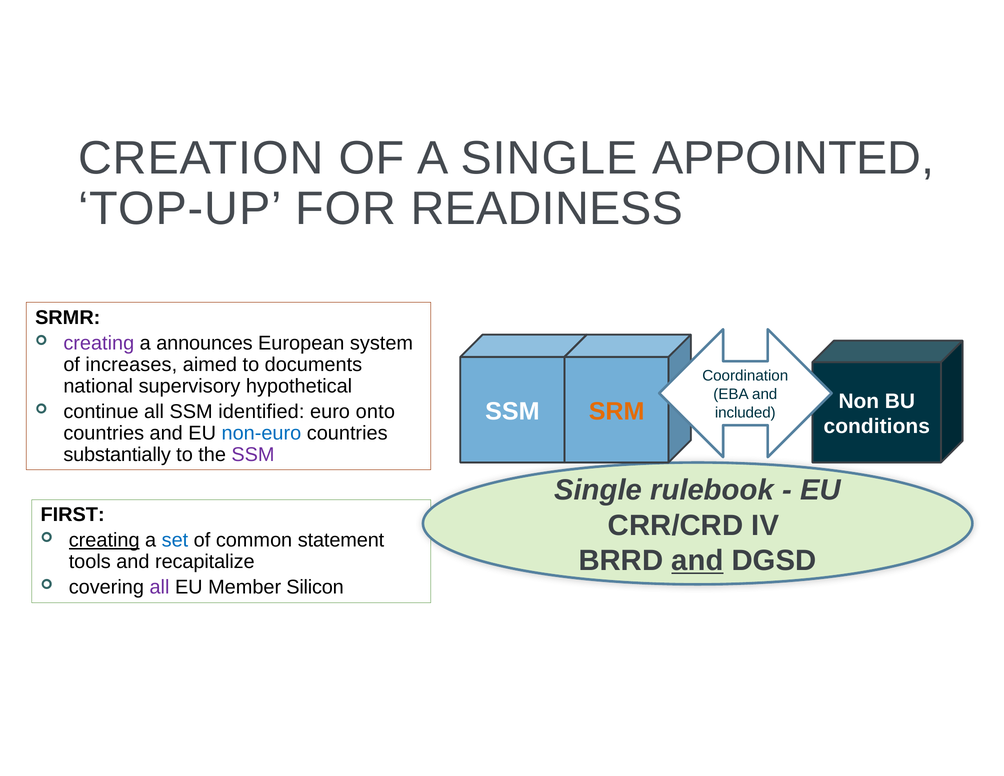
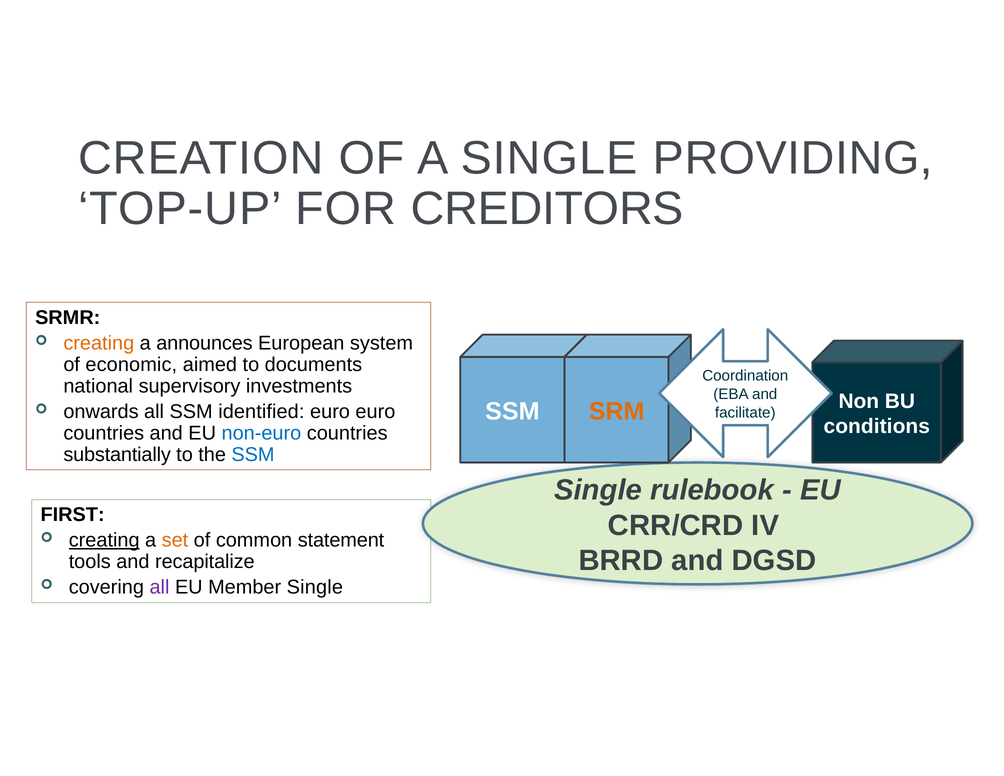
APPOINTED: APPOINTED -> PROVIDING
READINESS: READINESS -> CREDITORS
creating at (99, 343) colour: purple -> orange
increases: increases -> economic
hypothetical: hypothetical -> investments
continue: continue -> onwards
euro onto: onto -> euro
included: included -> facilitate
SSM at (253, 455) colour: purple -> blue
set colour: blue -> orange
and at (698, 560) underline: present -> none
Member Silicon: Silicon -> Single
